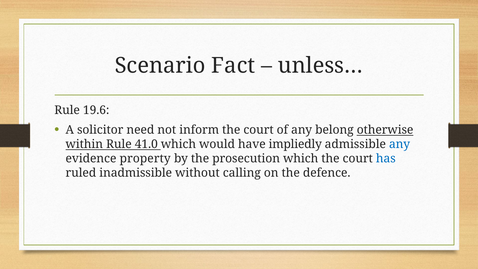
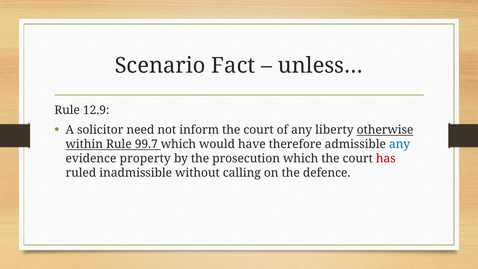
19.6: 19.6 -> 12.9
belong: belong -> liberty
41.0: 41.0 -> 99.7
impliedly: impliedly -> therefore
has colour: blue -> red
